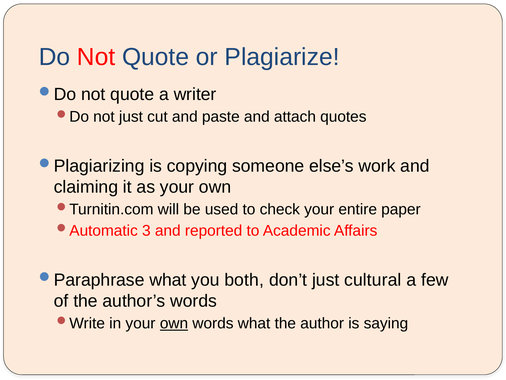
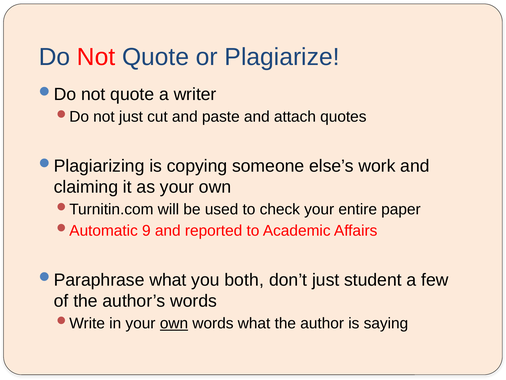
3: 3 -> 9
cultural: cultural -> student
